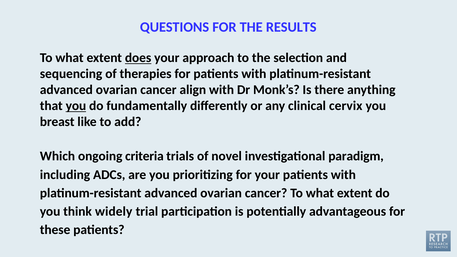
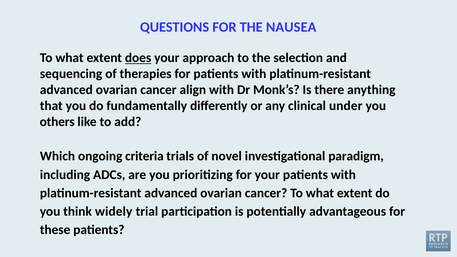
RESULTS: RESULTS -> NAUSEA
you at (76, 106) underline: present -> none
cervix: cervix -> under
breast: breast -> others
